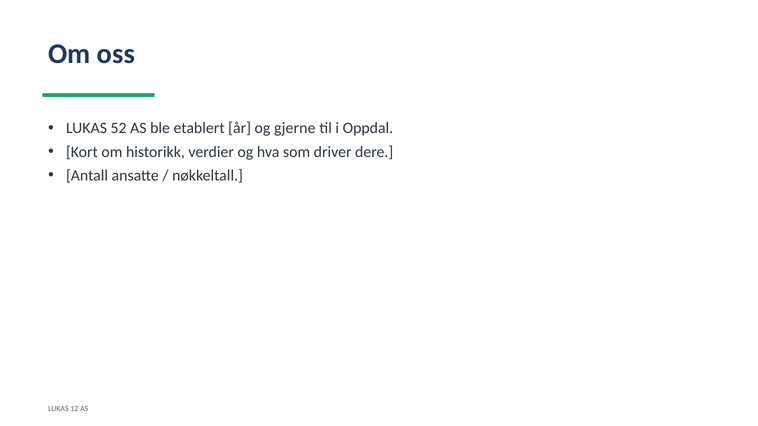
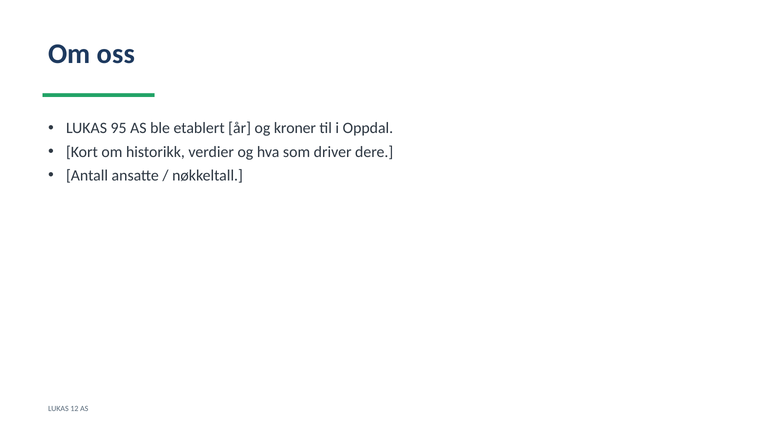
52: 52 -> 95
gjerne: gjerne -> kroner
